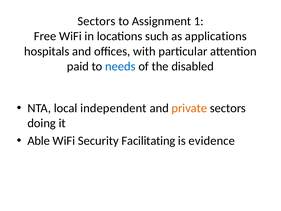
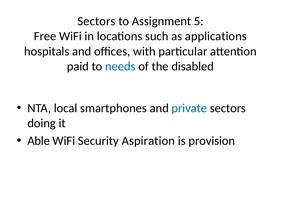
1: 1 -> 5
independent: independent -> smartphones
private colour: orange -> blue
Facilitating: Facilitating -> Aspiration
evidence: evidence -> provision
